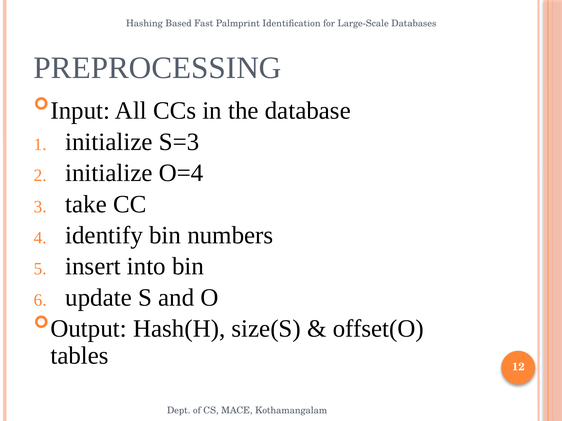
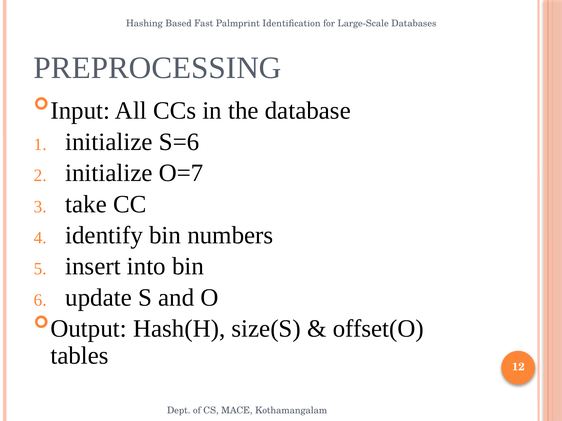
S=3: S=3 -> S=6
O=4: O=4 -> O=7
